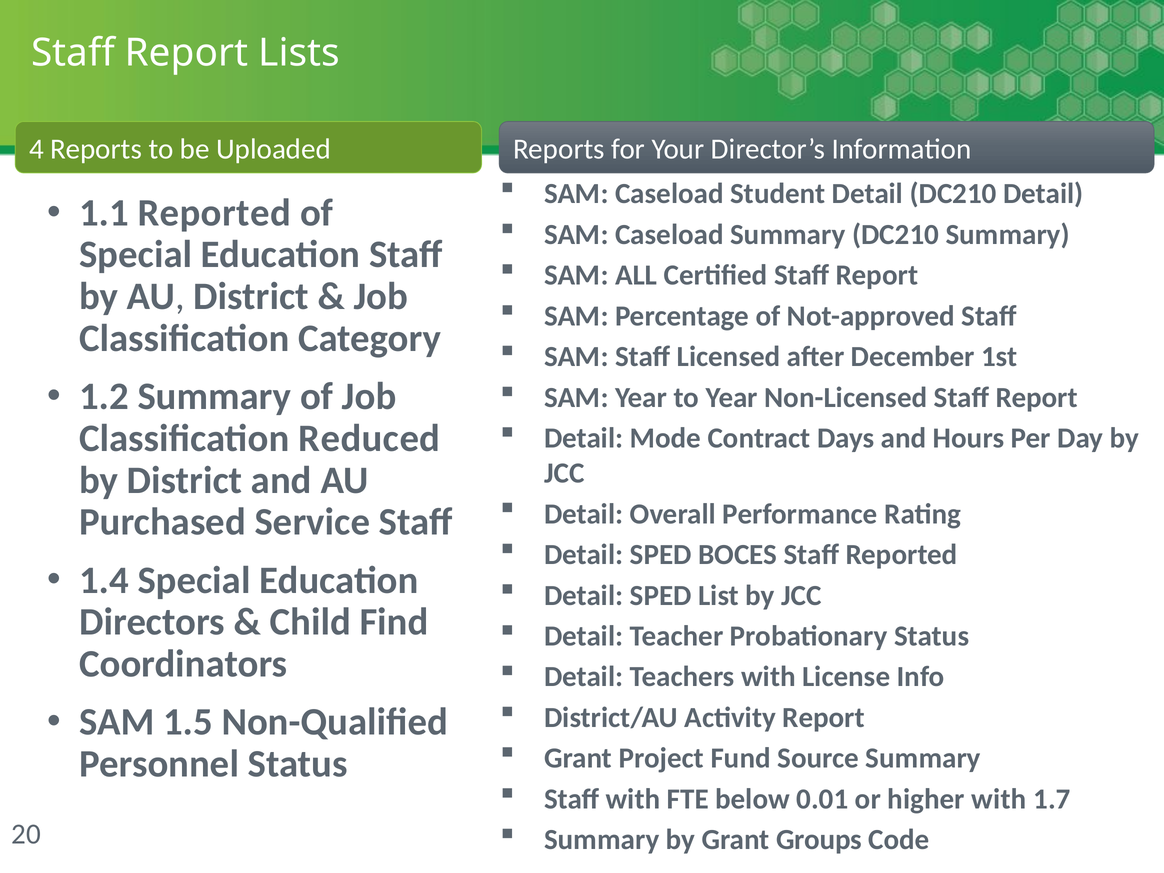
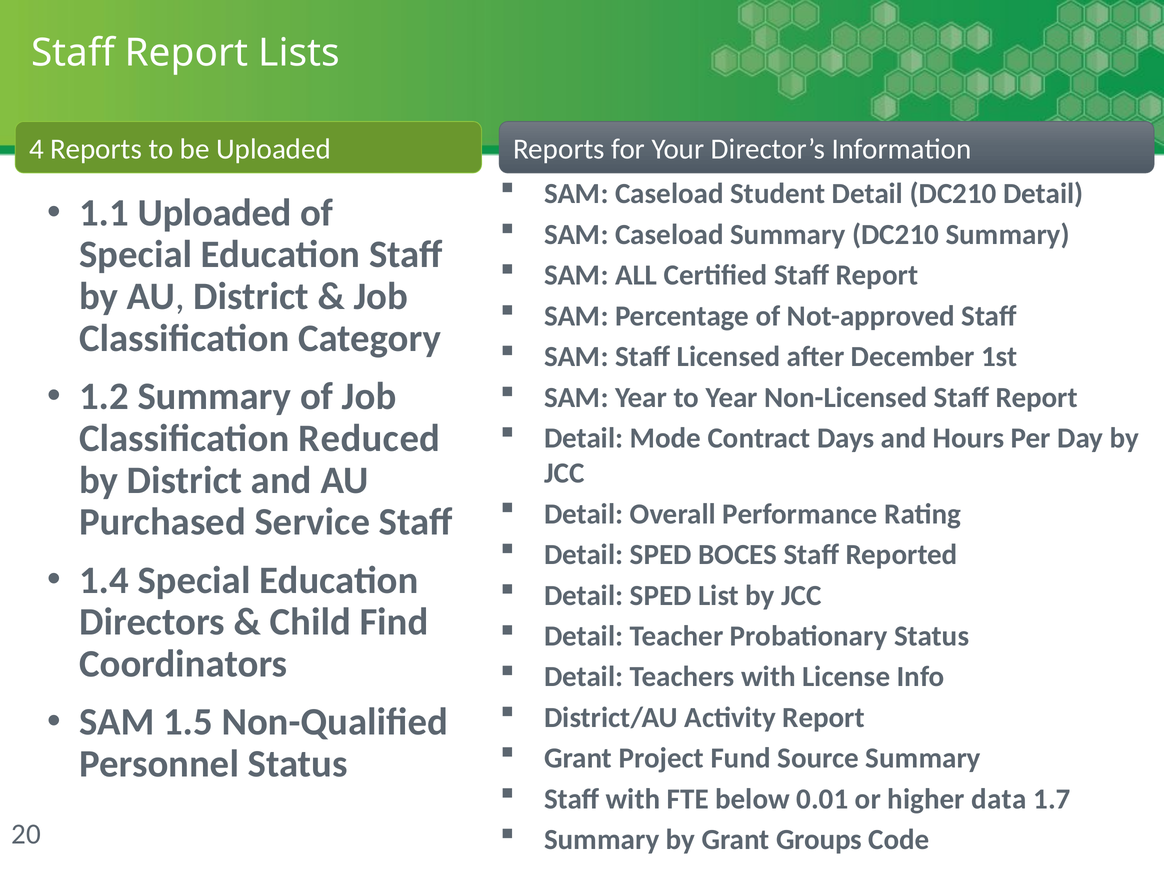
1.1 Reported: Reported -> Uploaded
higher with: with -> data
